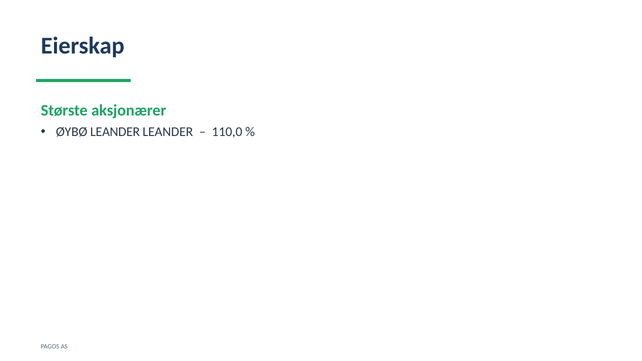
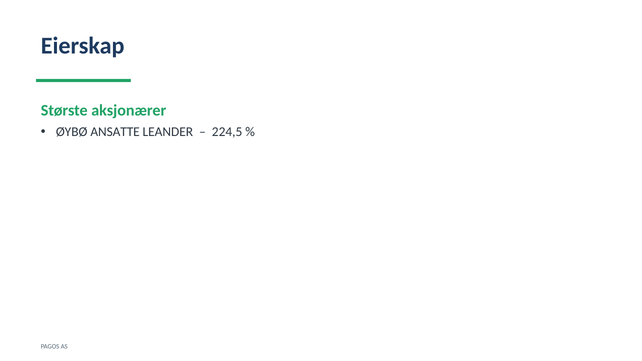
ØYBØ LEANDER: LEANDER -> ANSATTE
110,0: 110,0 -> 224,5
